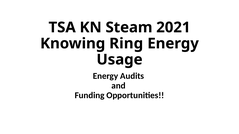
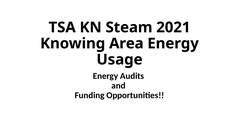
Ring: Ring -> Area
